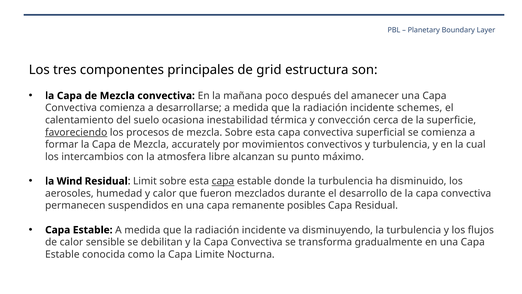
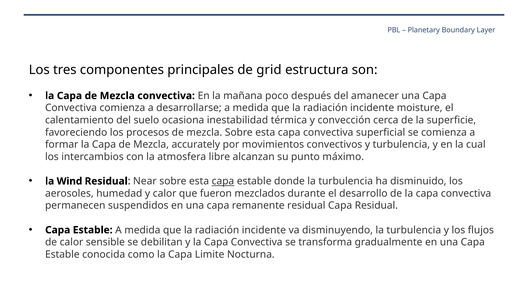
schemes: schemes -> moisture
favoreciendo underline: present -> none
Limit: Limit -> Near
remanente posibles: posibles -> residual
